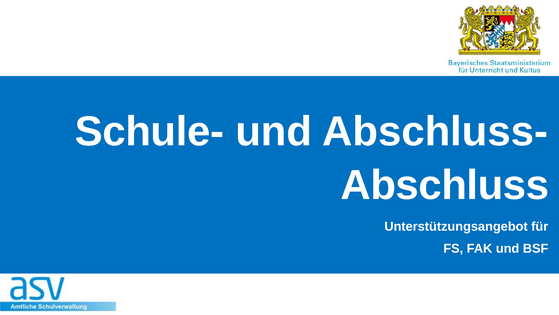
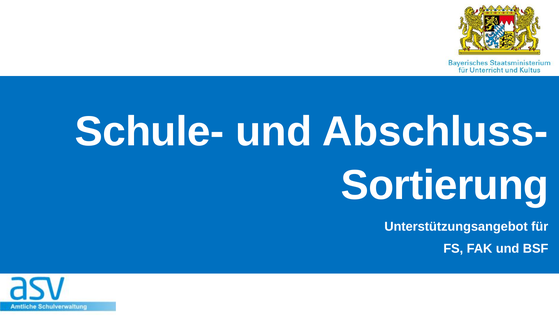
Abschluss: Abschluss -> Sortierung
